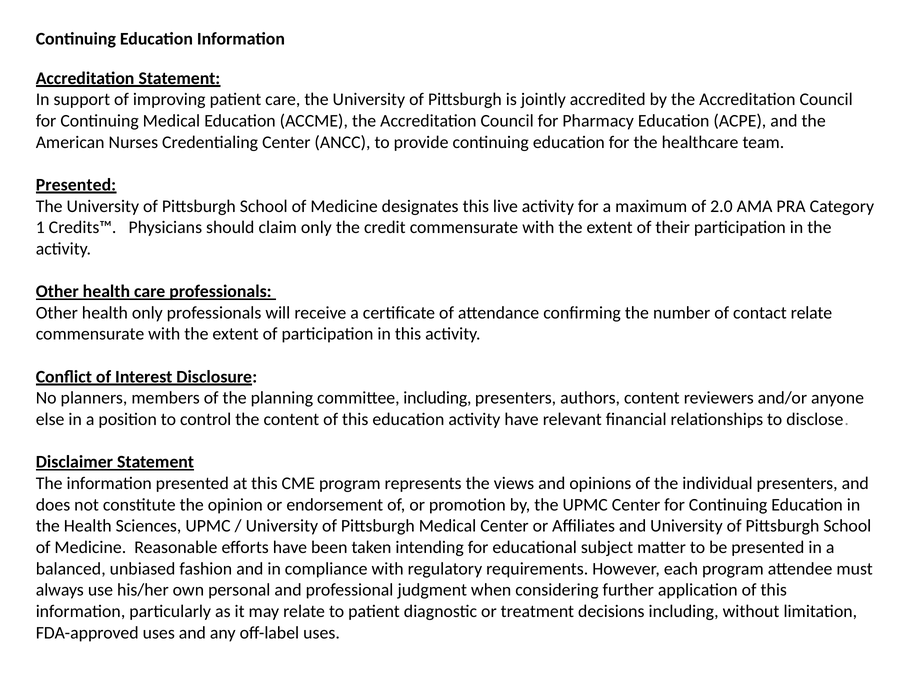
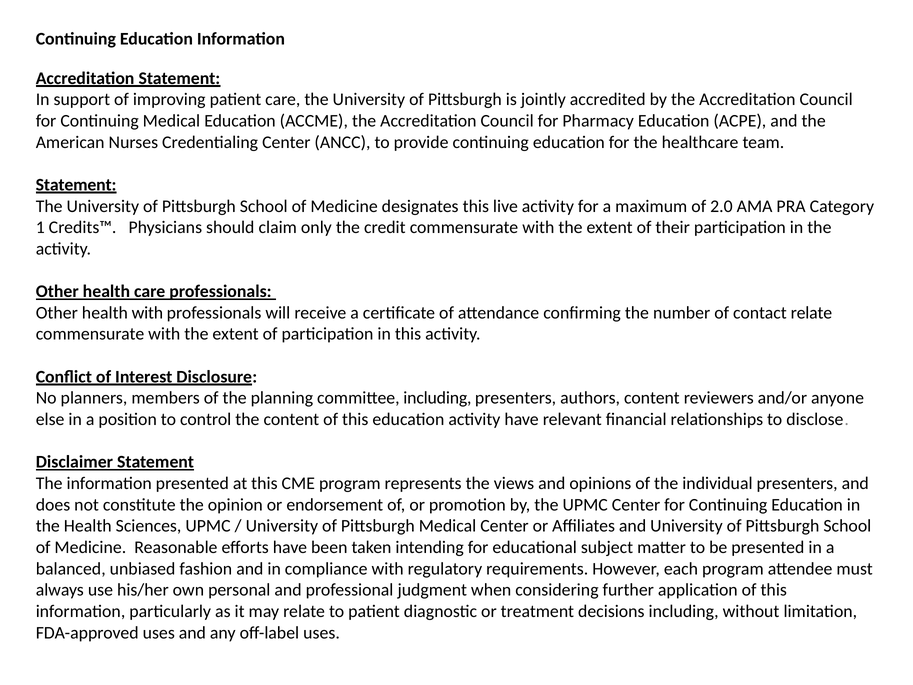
Presented at (76, 185): Presented -> Statement
health only: only -> with
